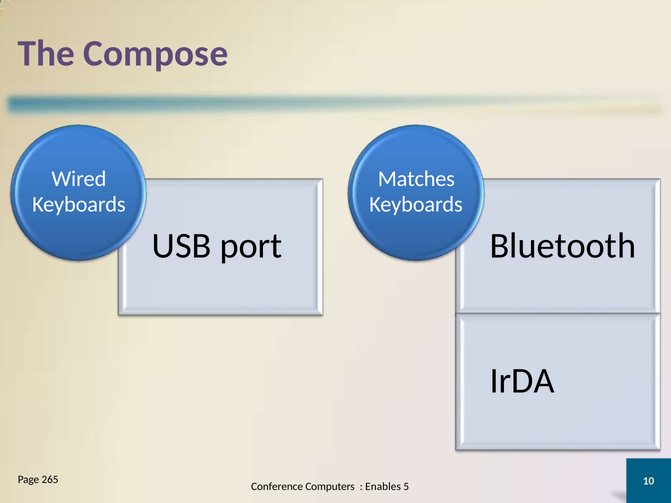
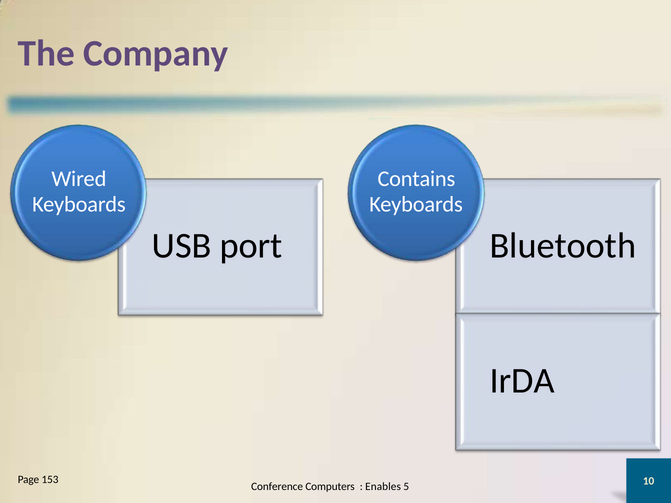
Compose: Compose -> Company
Matches: Matches -> Contains
265: 265 -> 153
